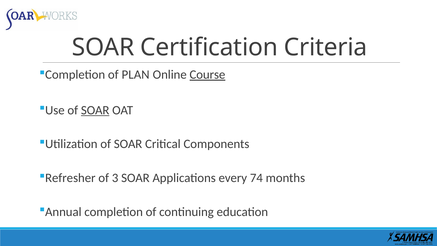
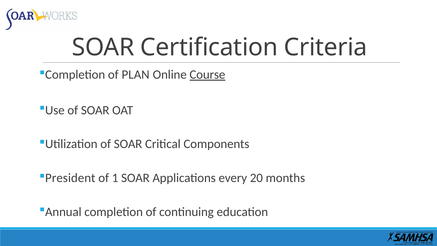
SOAR at (95, 110) underline: present -> none
Refresher: Refresher -> President
3: 3 -> 1
74: 74 -> 20
